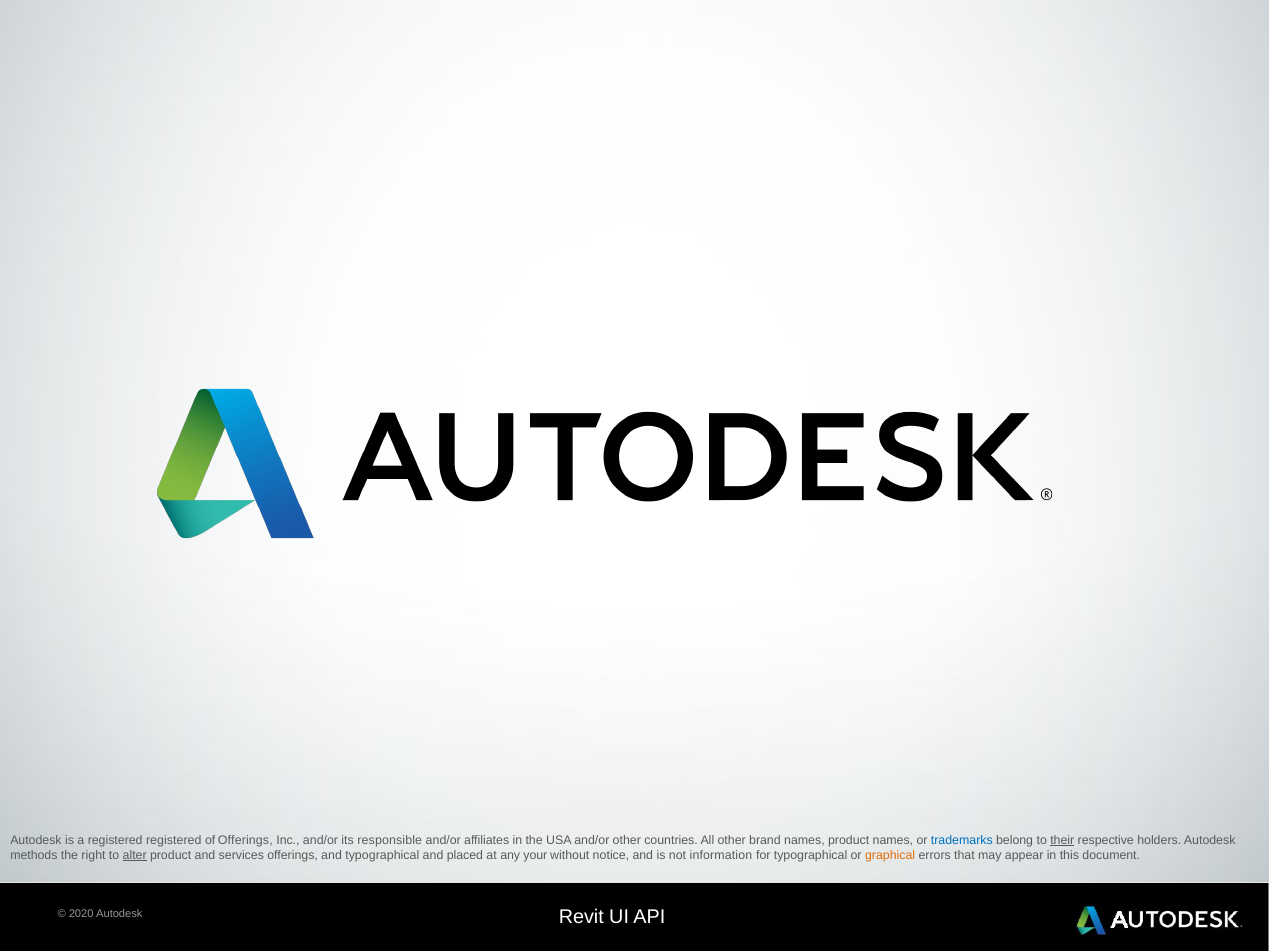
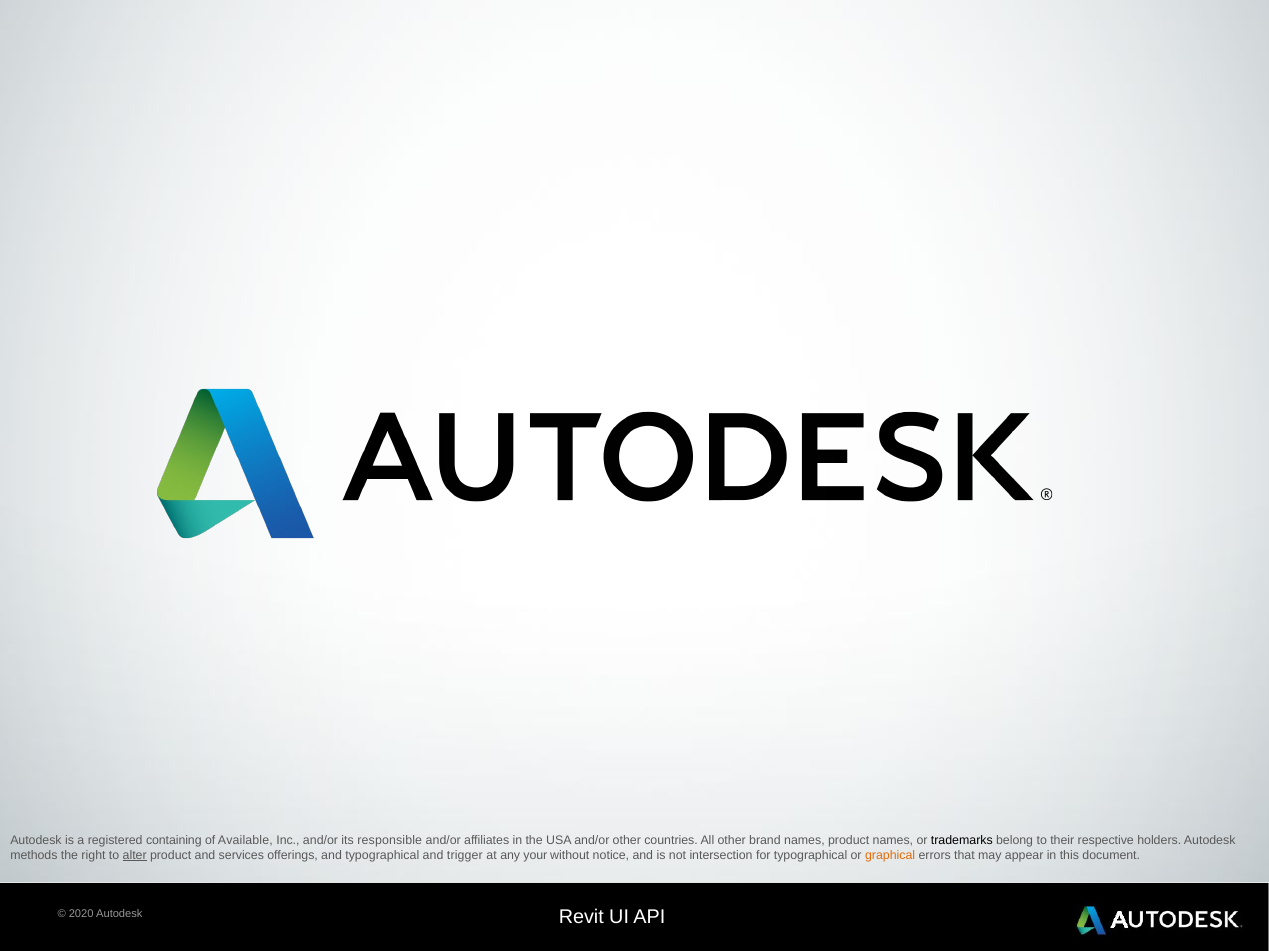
registered registered: registered -> containing
of Offerings: Offerings -> Available
trademarks colour: blue -> black
their underline: present -> none
placed: placed -> trigger
information: information -> intersection
